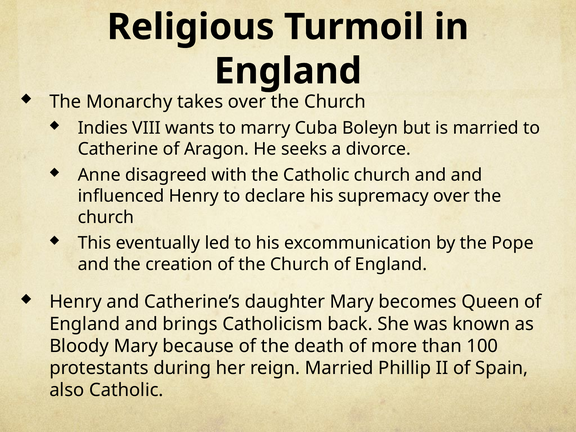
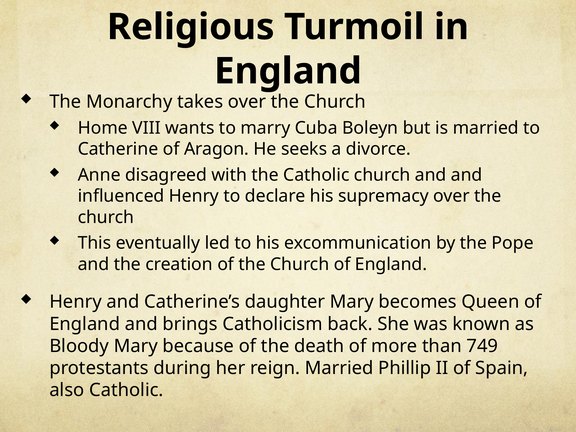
Indies: Indies -> Home
100: 100 -> 749
